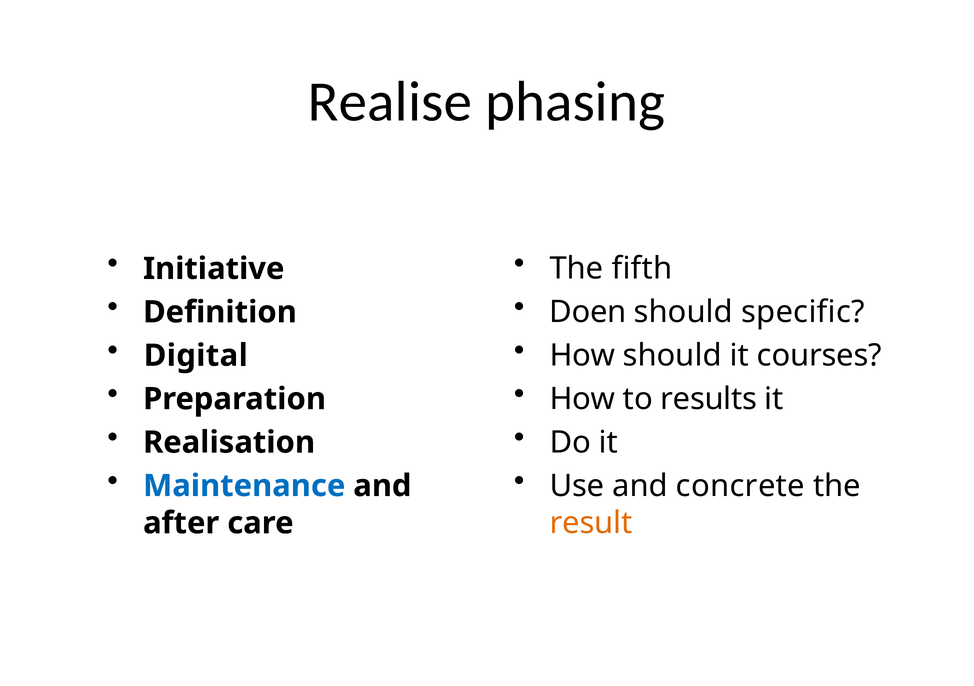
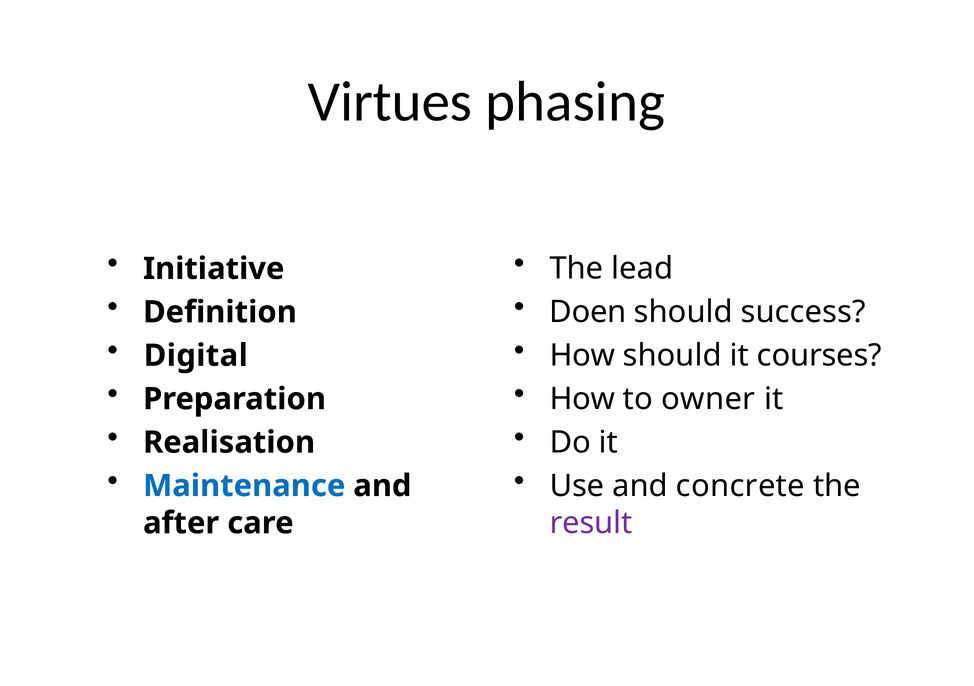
Realise: Realise -> Virtues
fifth: fifth -> lead
specific: specific -> success
results: results -> owner
result colour: orange -> purple
